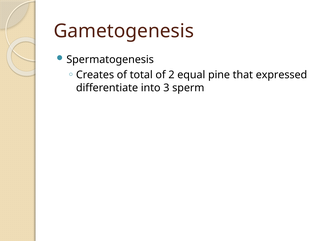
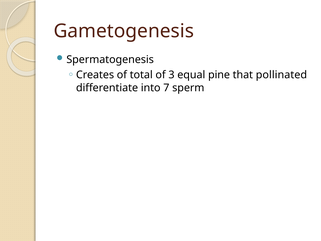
2: 2 -> 3
expressed: expressed -> pollinated
3: 3 -> 7
